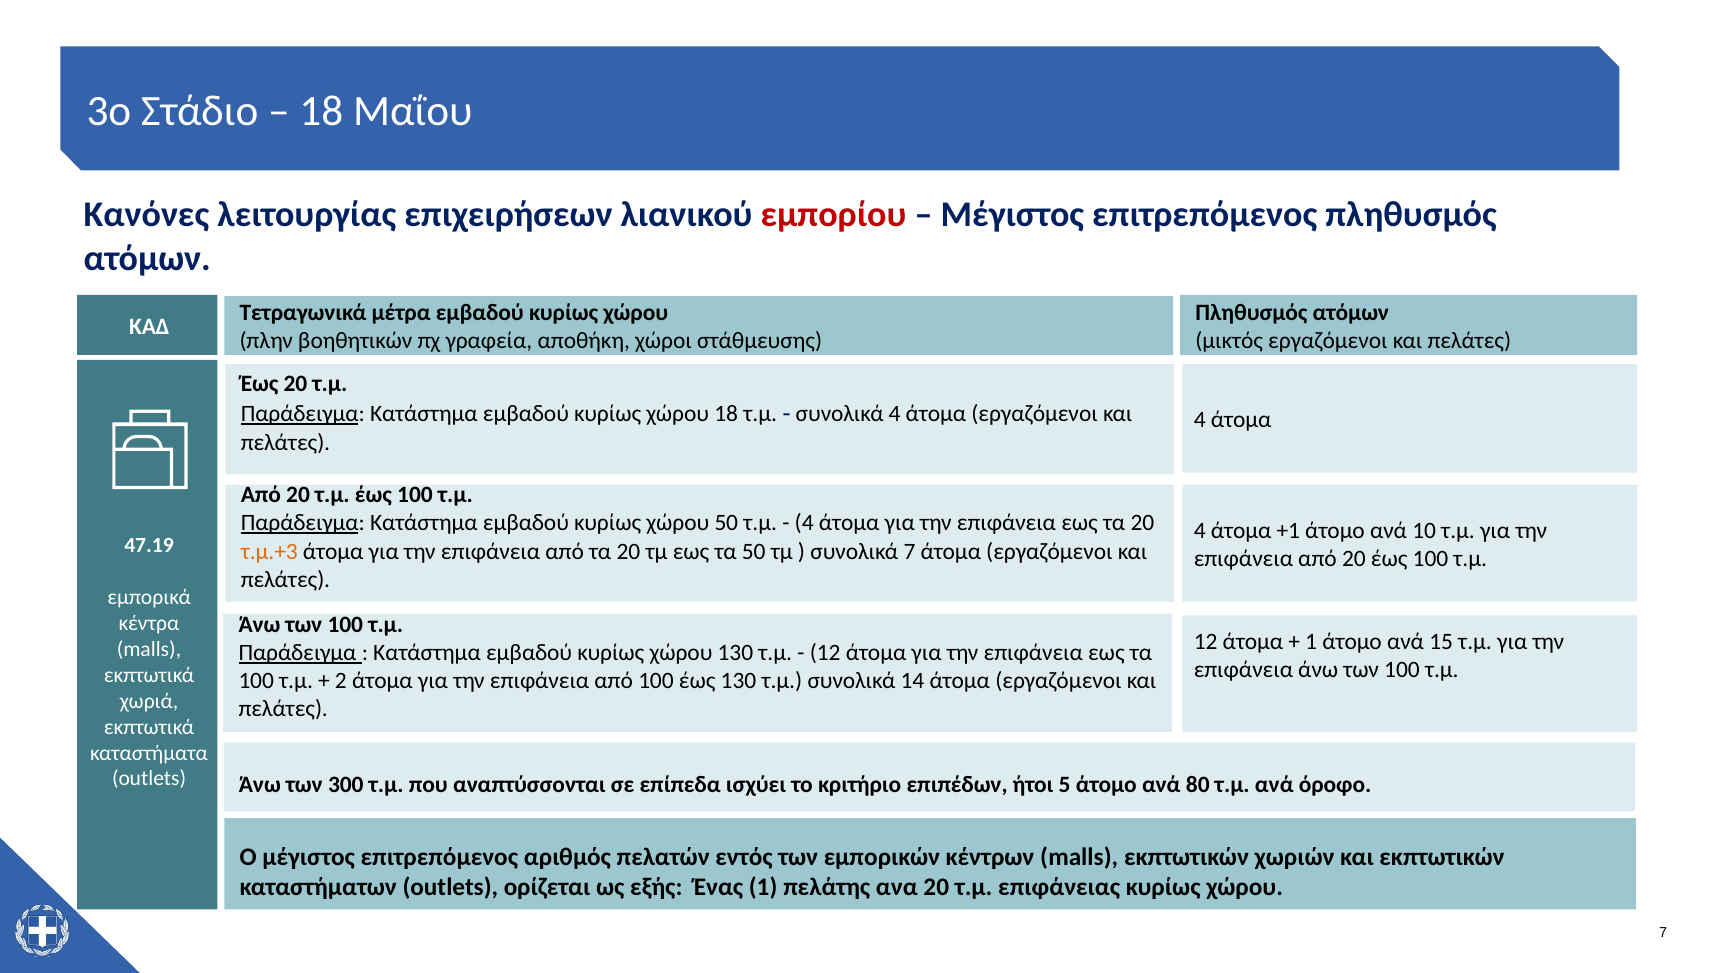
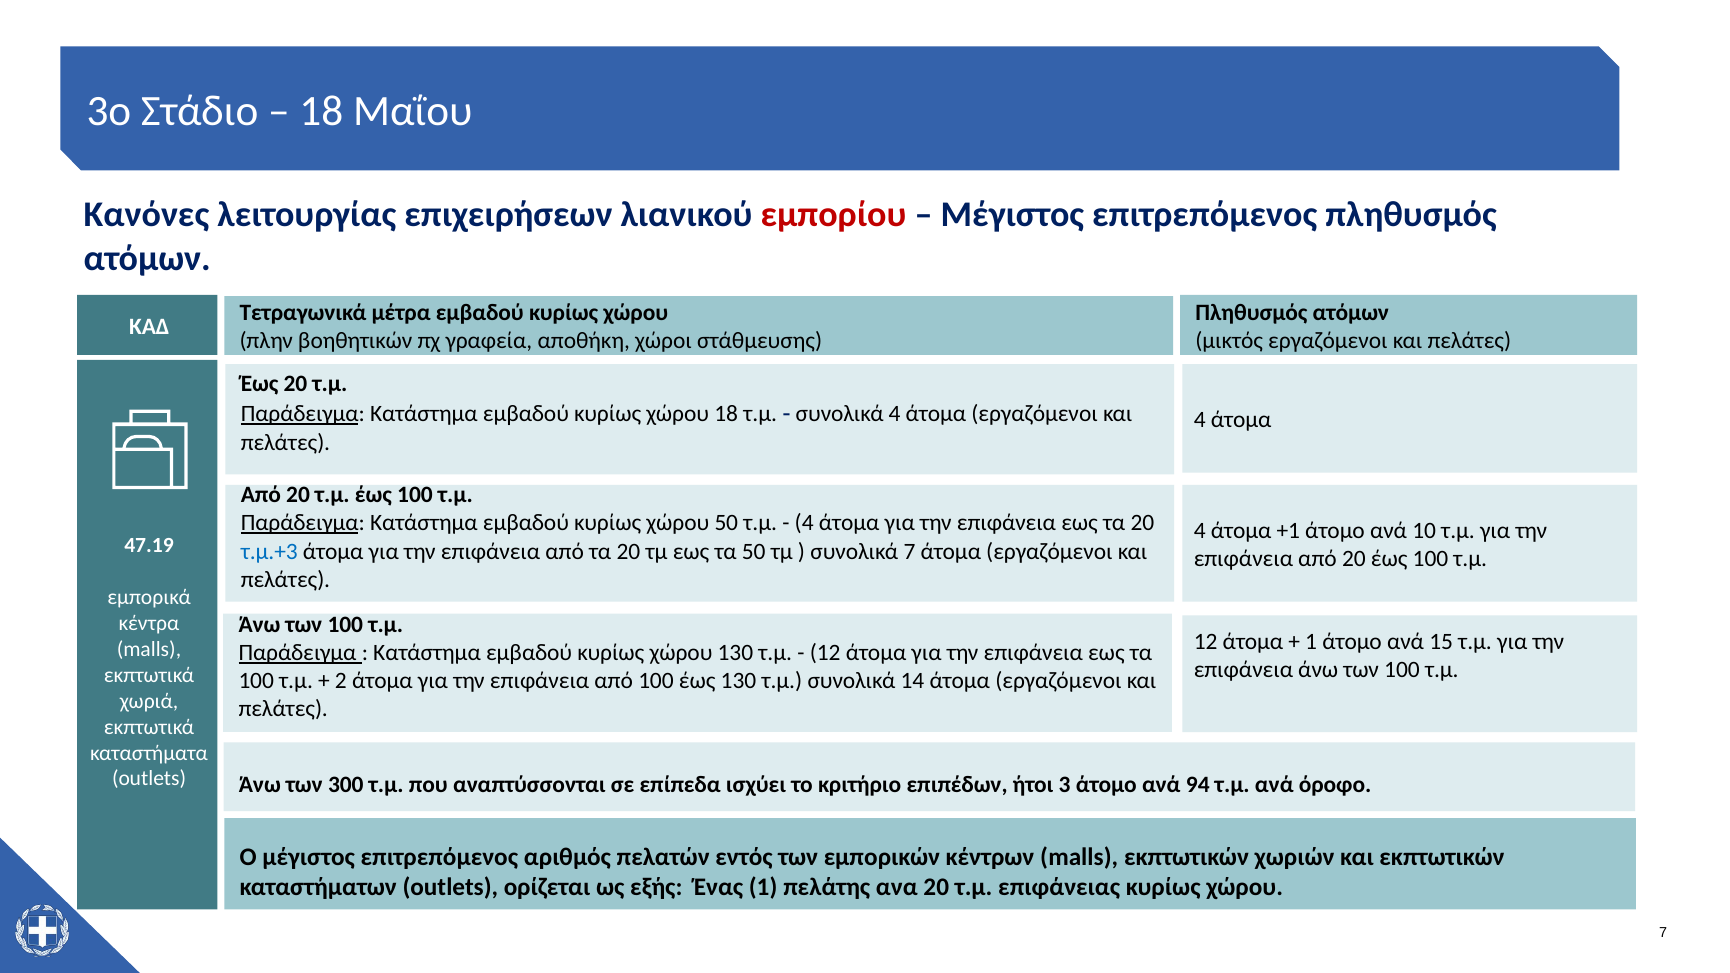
τ.μ.+3 colour: orange -> blue
5: 5 -> 3
80: 80 -> 94
